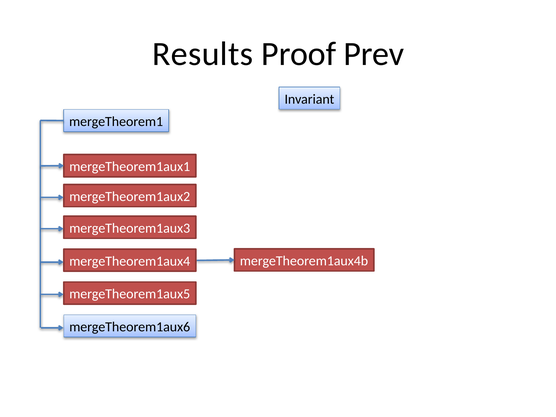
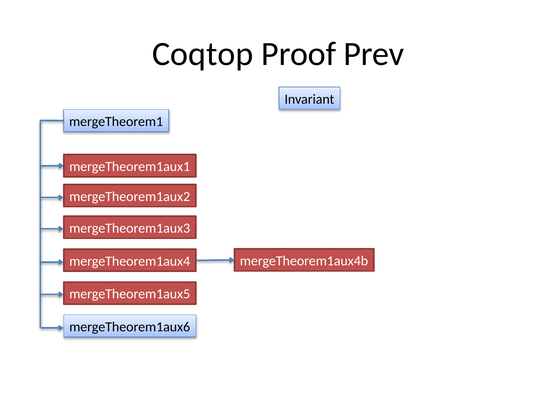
Results: Results -> Coqtop
